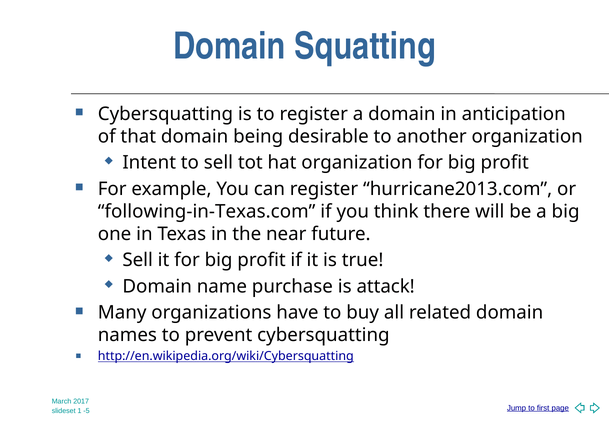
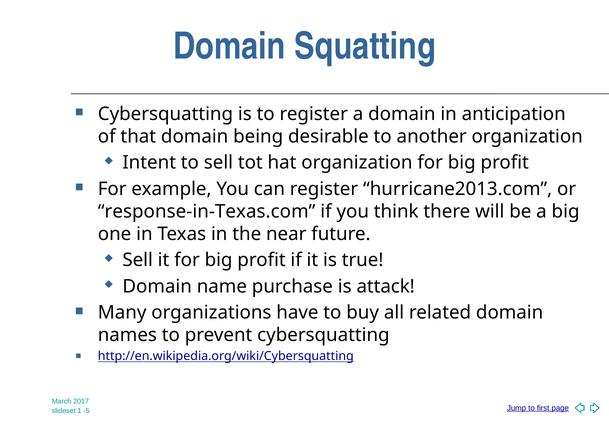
following-in-Texas.com: following-in-Texas.com -> response-in-Texas.com
